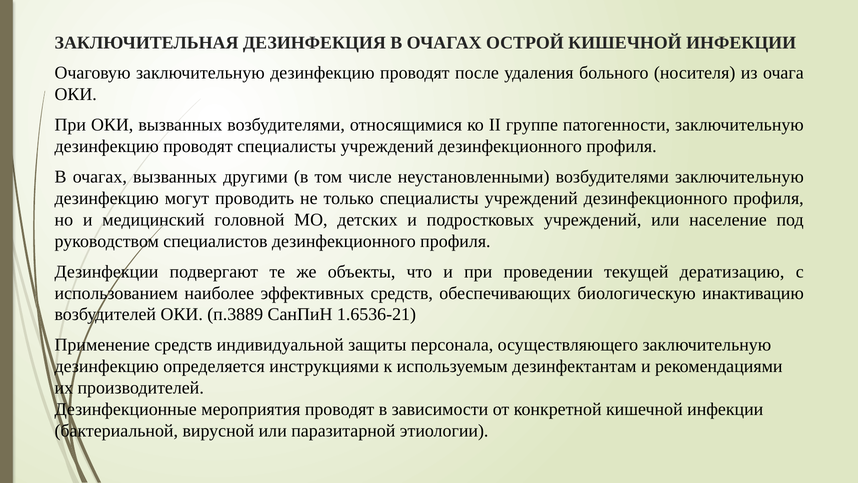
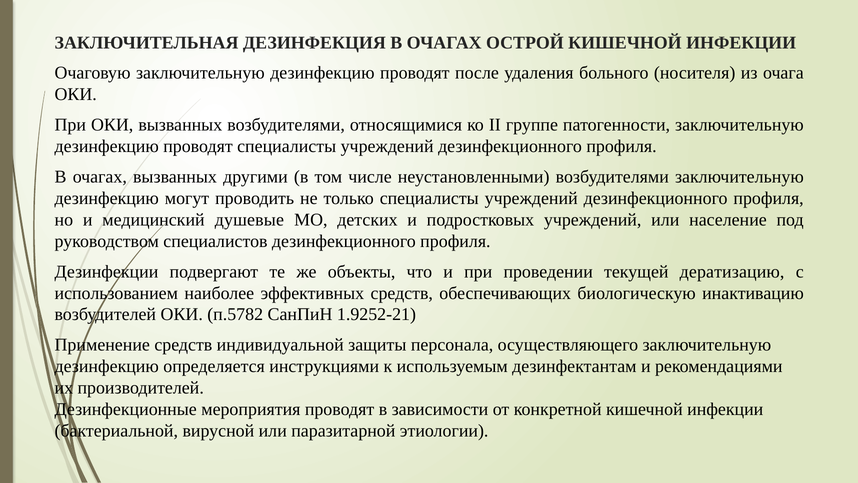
головной: головной -> душевые
п.3889: п.3889 -> п.5782
1.6536-21: 1.6536-21 -> 1.9252-21
